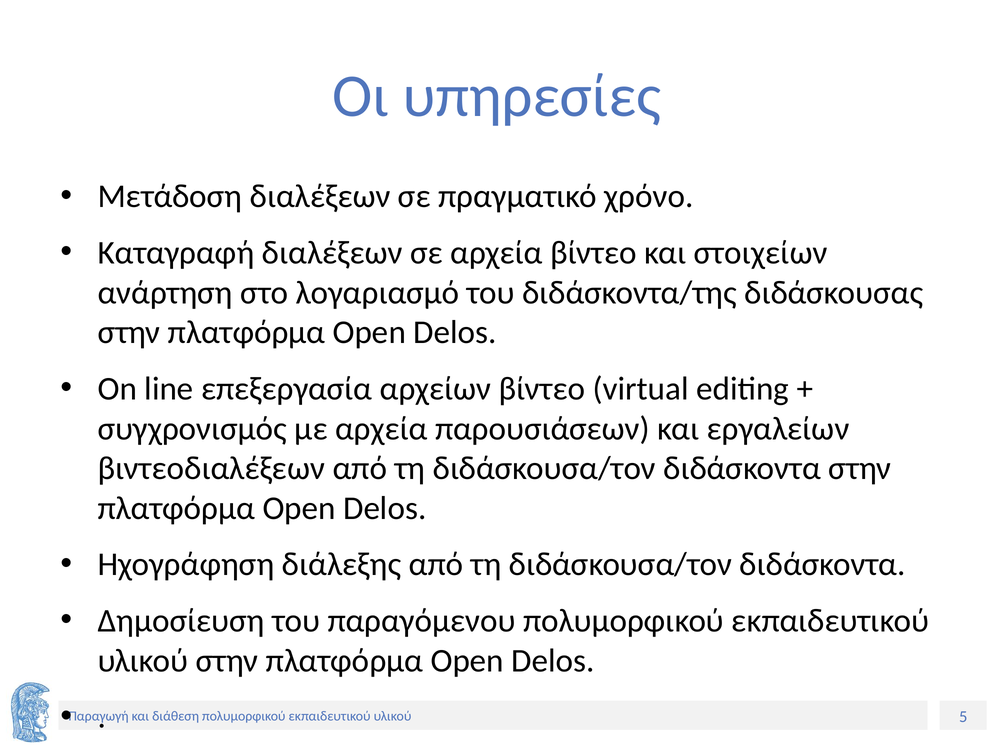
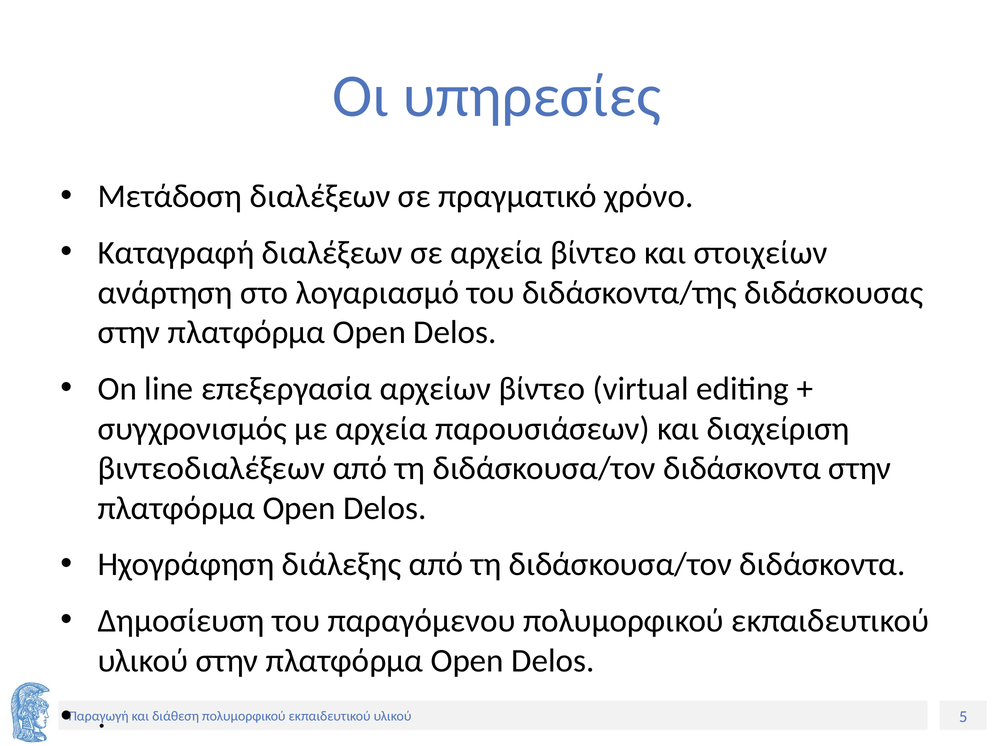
εργαλείων: εργαλείων -> διαχείριση
